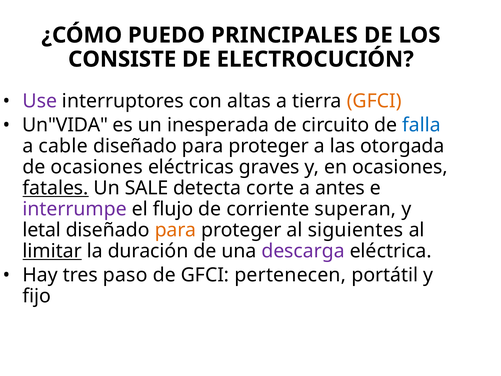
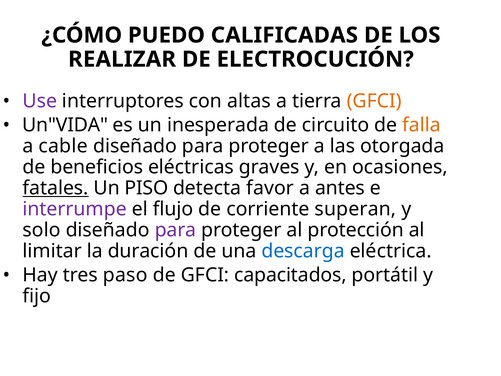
PRINCIPALES: PRINCIPALES -> CALIFICADAS
CONSISTE: CONSISTE -> REALIZAR
falla colour: blue -> orange
de ocasiones: ocasiones -> beneficios
SALE: SALE -> PISO
corte: corte -> favor
letal: letal -> solo
para at (175, 230) colour: orange -> purple
siguientes: siguientes -> protección
limitar underline: present -> none
descarga colour: purple -> blue
pertenecen: pertenecen -> capacitados
